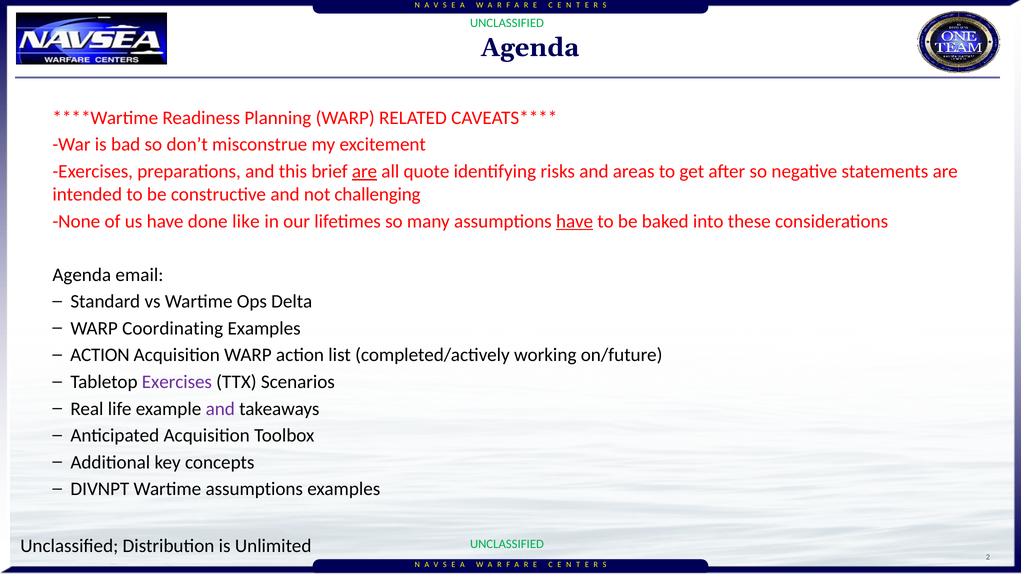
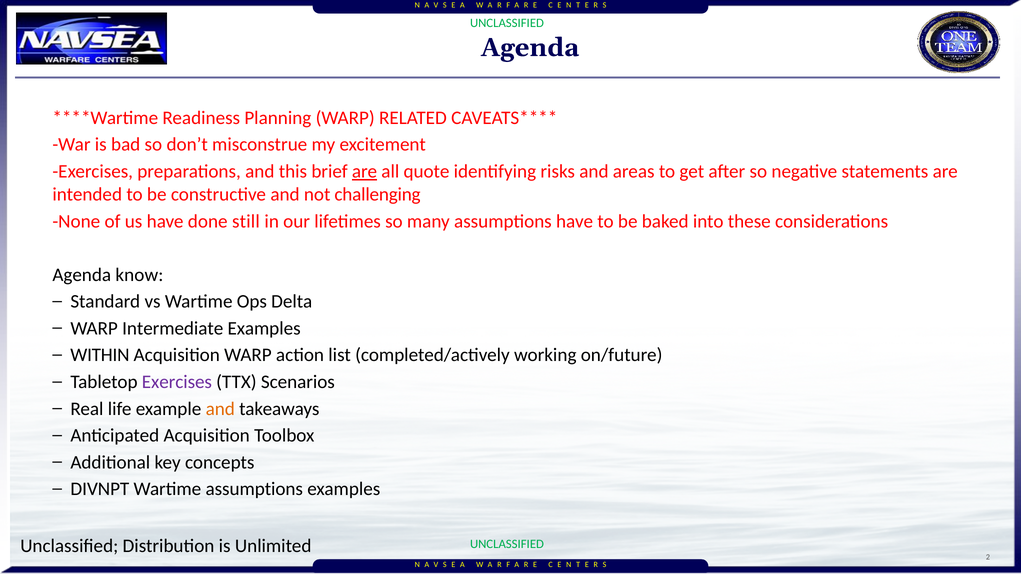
like: like -> still
have at (575, 221) underline: present -> none
email: email -> know
Coordinating: Coordinating -> Intermediate
ACTION at (100, 355): ACTION -> WITHIN
and at (220, 409) colour: purple -> orange
